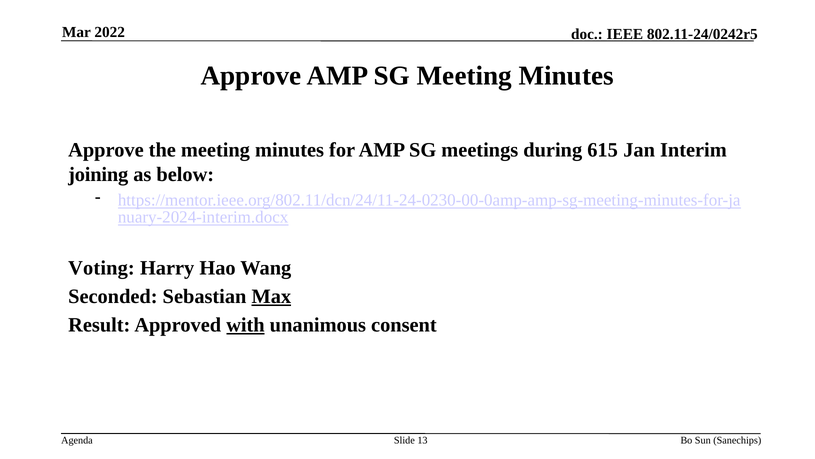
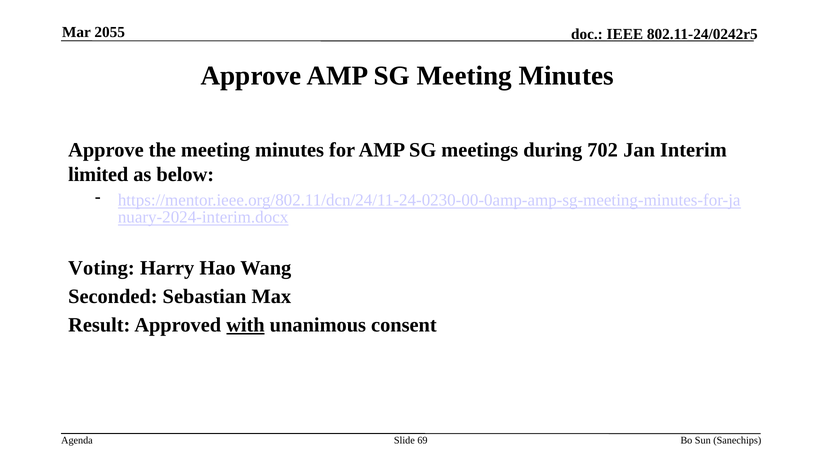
2022: 2022 -> 2055
615: 615 -> 702
joining: joining -> limited
Max underline: present -> none
13: 13 -> 69
